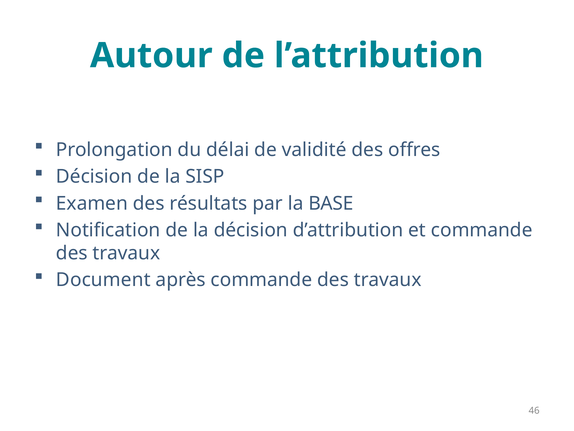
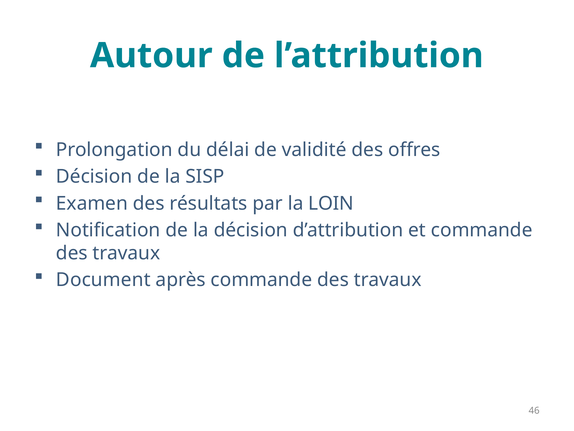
BASE: BASE -> LOIN
